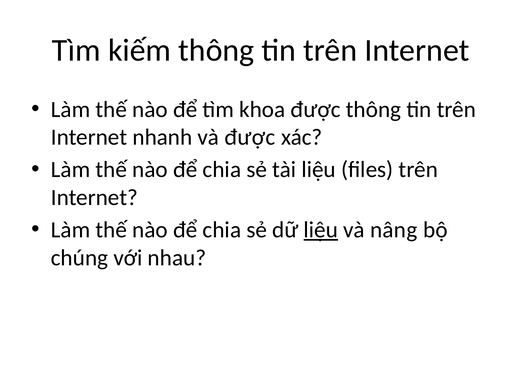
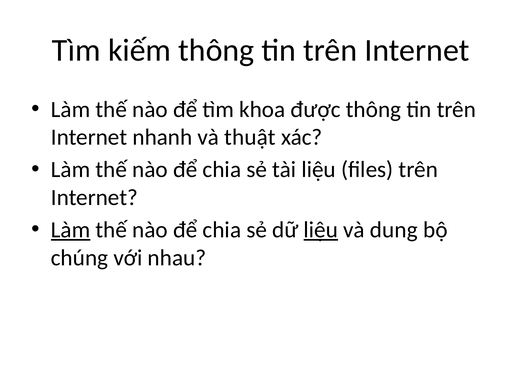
và được: được -> thuật
Làm at (71, 230) underline: none -> present
nâng: nâng -> dung
